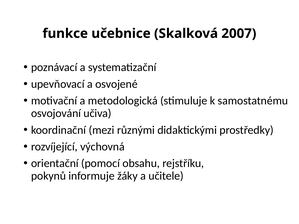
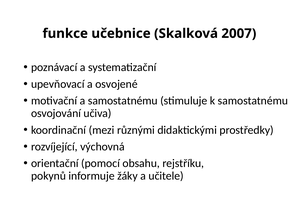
a metodologická: metodologická -> samostatnému
